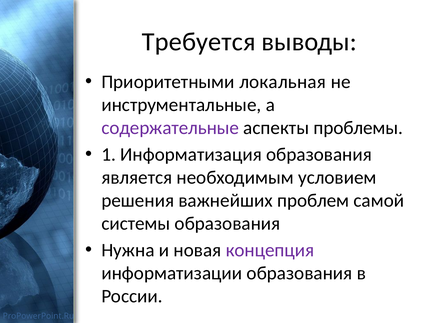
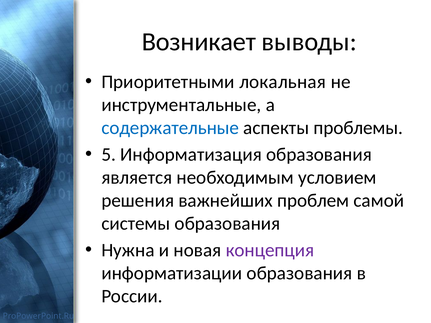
Требуется: Требуется -> Возникает
содержательные colour: purple -> blue
1: 1 -> 5
